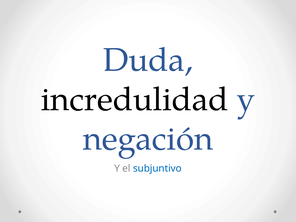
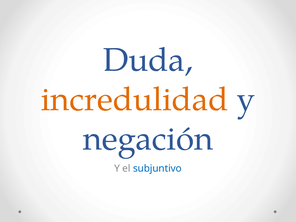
incredulidad colour: black -> orange
